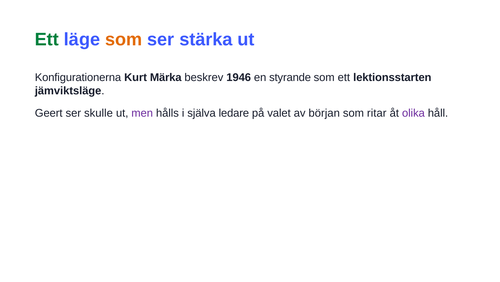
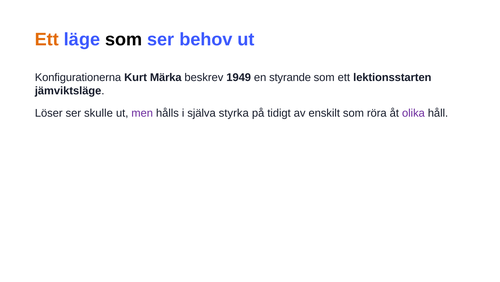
Ett at (47, 40) colour: green -> orange
som at (124, 40) colour: orange -> black
stärka: stärka -> behov
1946: 1946 -> 1949
Geert: Geert -> Löser
ledare: ledare -> styrka
valet: valet -> tidigt
början: början -> enskilt
ritar: ritar -> röra
